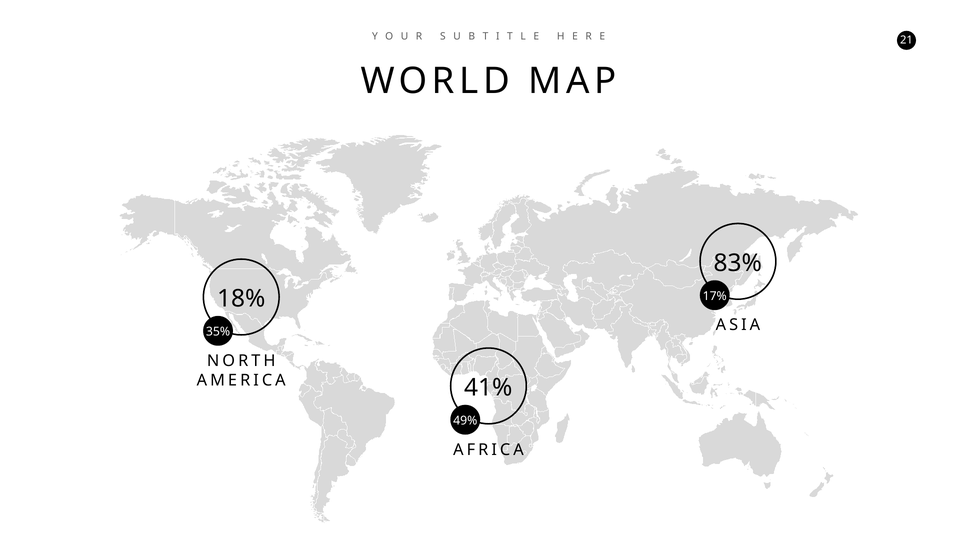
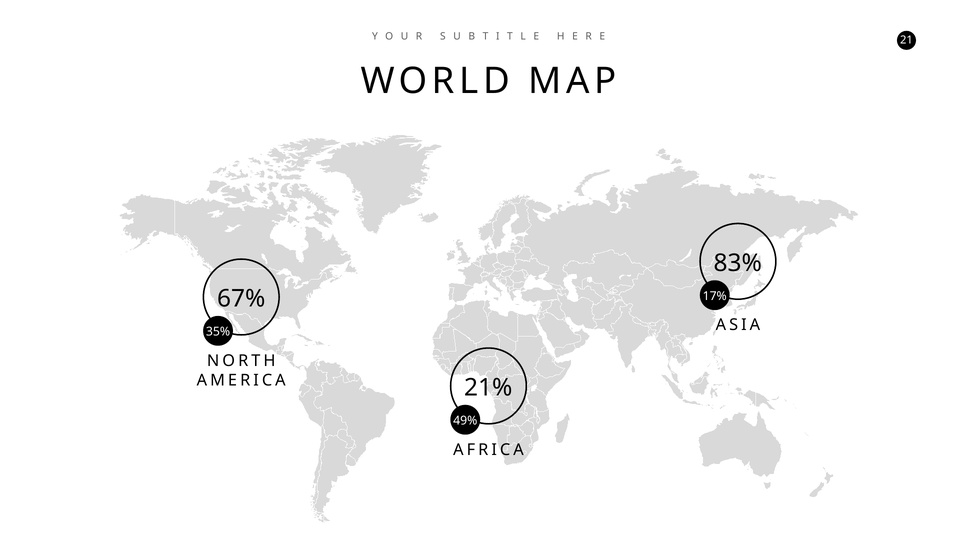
18%: 18% -> 67%
41%: 41% -> 21%
